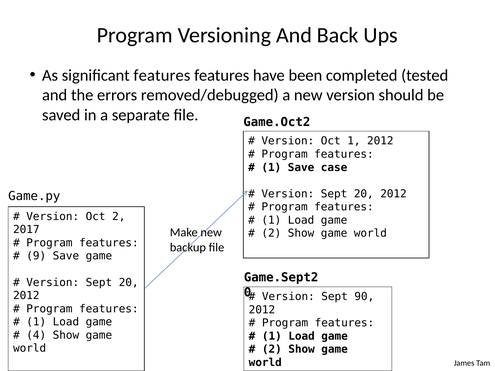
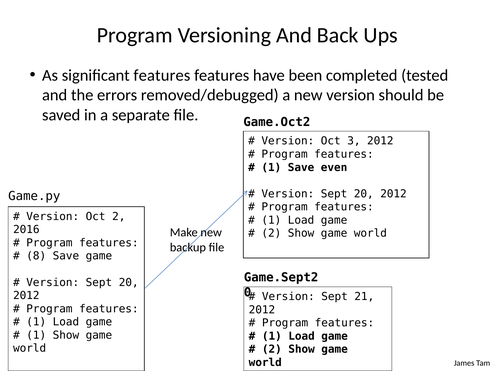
Oct 1: 1 -> 3
case: case -> even
2017: 2017 -> 2016
9: 9 -> 8
90: 90 -> 21
4 at (36, 335): 4 -> 1
